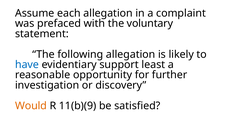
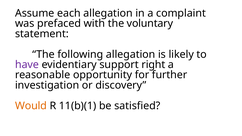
have colour: blue -> purple
least: least -> right
11(b)(9: 11(b)(9 -> 11(b)(1
